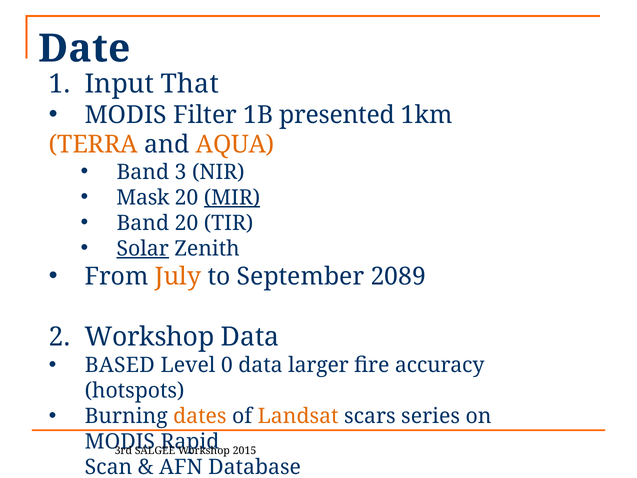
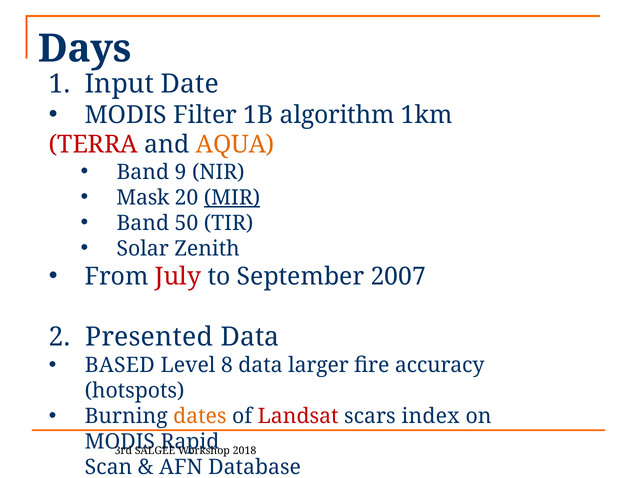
Date: Date -> Days
That: That -> Date
presented: presented -> algorithm
TERRA colour: orange -> red
3: 3 -> 9
Band 20: 20 -> 50
Solar underline: present -> none
July colour: orange -> red
2089: 2089 -> 2007
2 Workshop: Workshop -> Presented
0: 0 -> 8
Landsat colour: orange -> red
series: series -> index
2015: 2015 -> 2018
